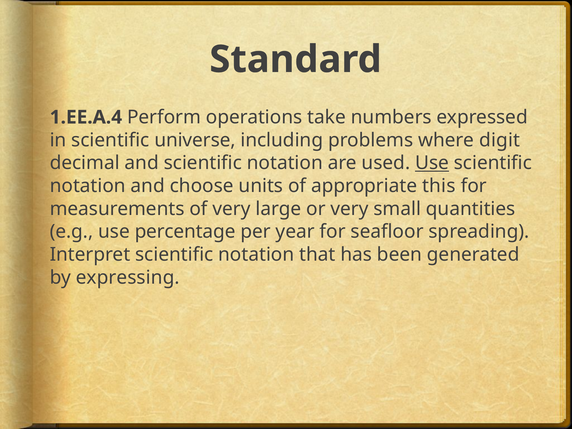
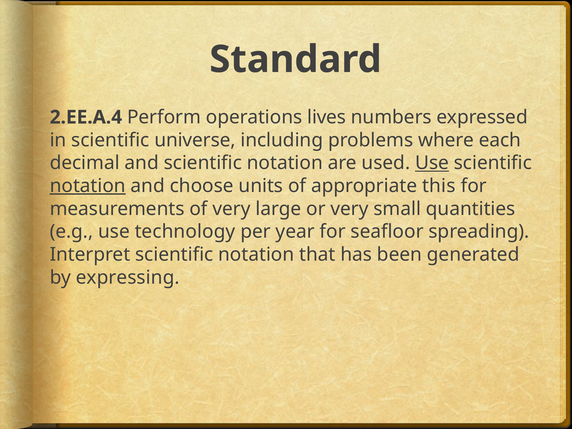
1.EE.A.4: 1.EE.A.4 -> 2.EE.A.4
take: take -> lives
digit: digit -> each
notation at (88, 186) underline: none -> present
percentage: percentage -> technology
